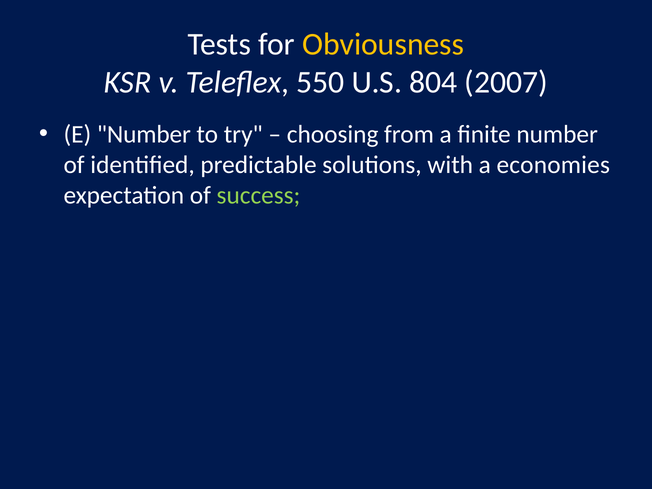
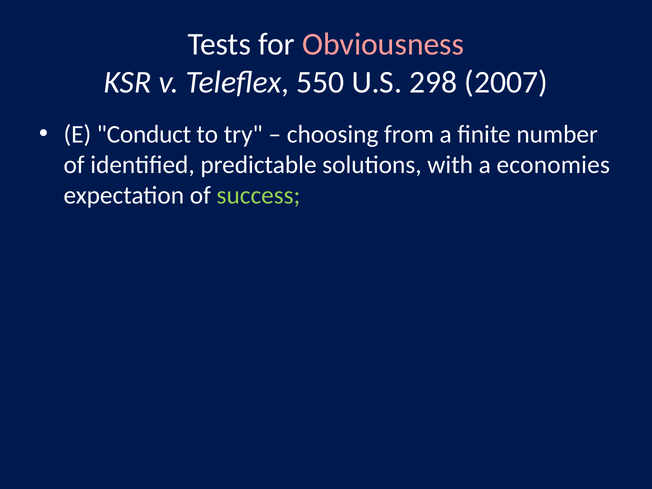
Obviousness colour: yellow -> pink
804: 804 -> 298
E Number: Number -> Conduct
